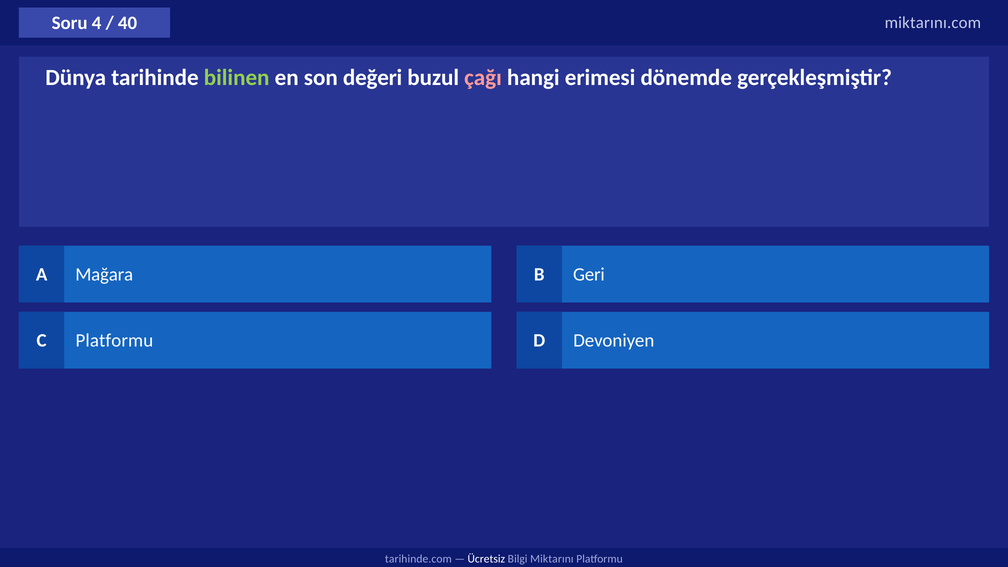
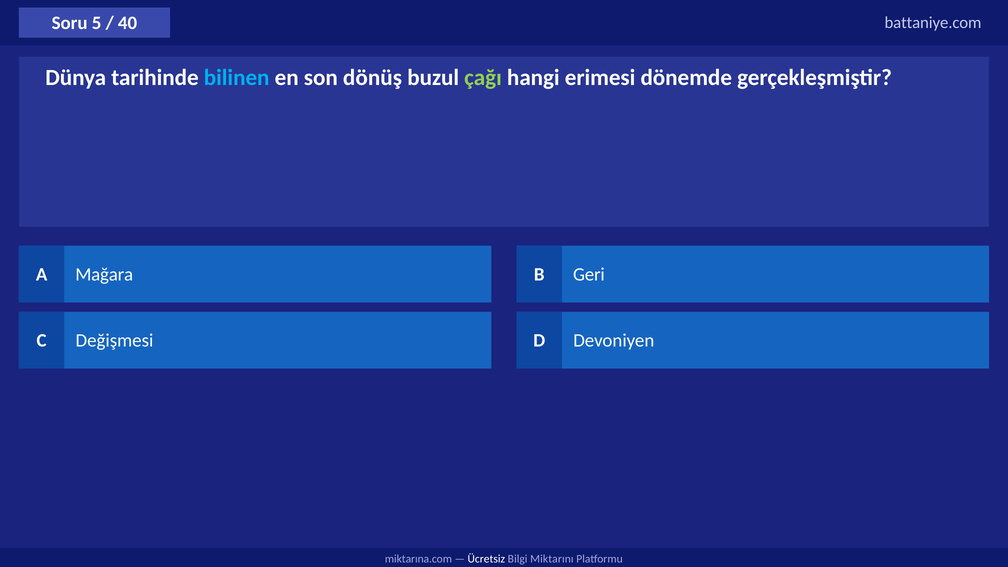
4: 4 -> 5
miktarını.com: miktarını.com -> battaniye.com
bilinen colour: light green -> light blue
değeri: değeri -> dönüş
çağı colour: pink -> light green
C Platformu: Platformu -> Değişmesi
tarihinde.com: tarihinde.com -> miktarına.com
